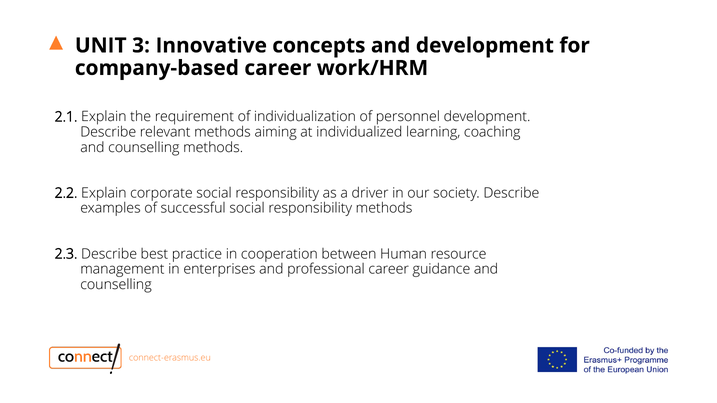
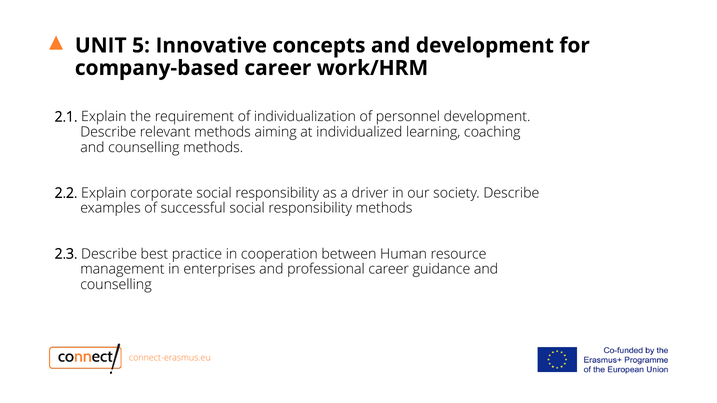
3: 3 -> 5
